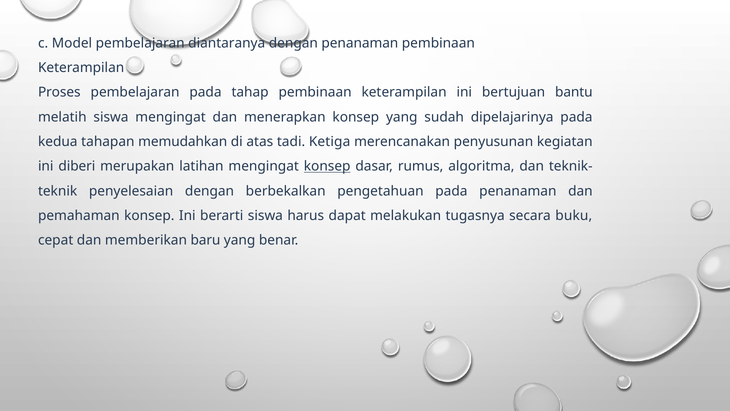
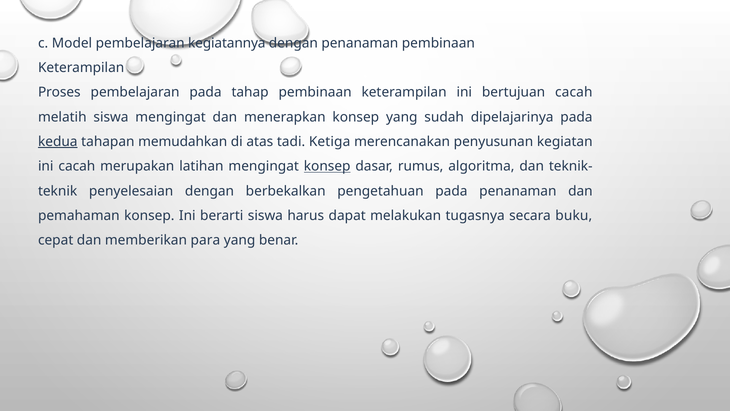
diantaranya: diantaranya -> kegiatannya
bertujuan bantu: bantu -> cacah
kedua underline: none -> present
ini diberi: diberi -> cacah
baru: baru -> para
